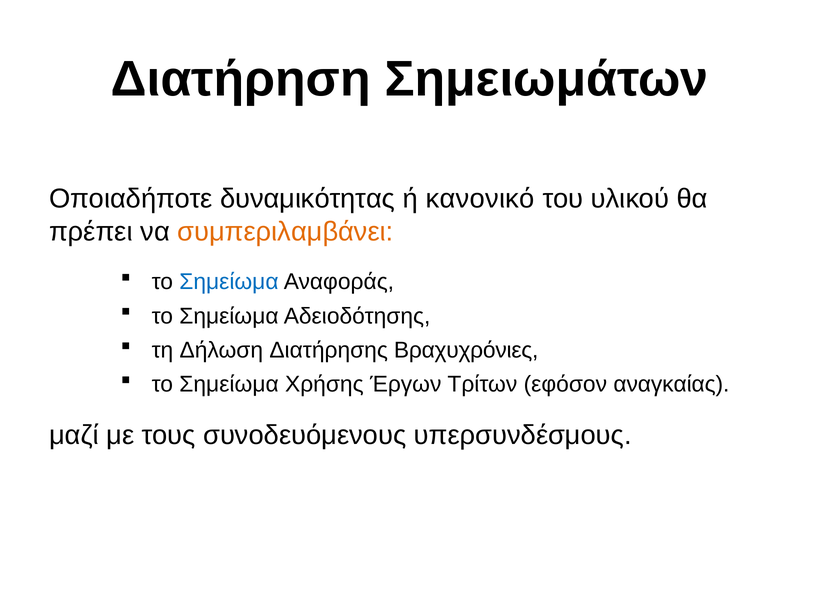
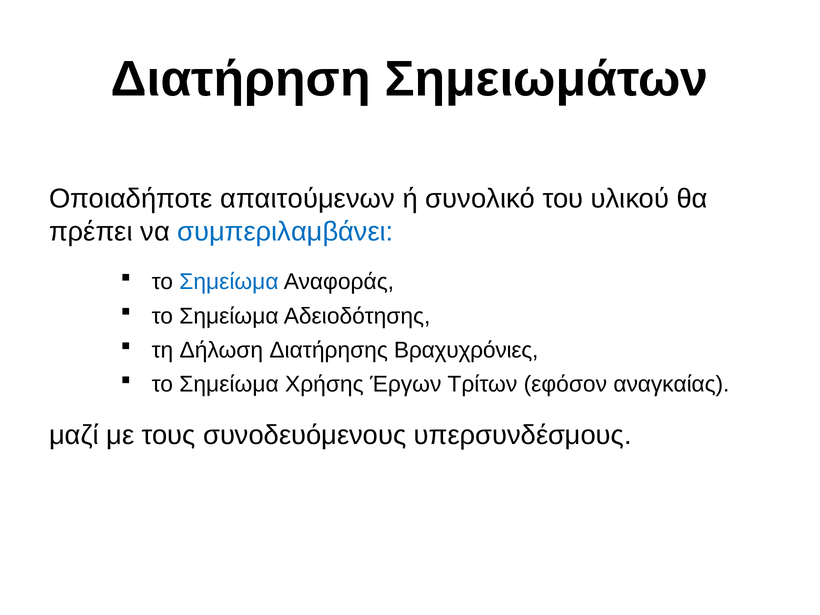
δυναμικότητας: δυναμικότητας -> απαιτούμενων
κανονικό: κανονικό -> συνολικό
συμπεριλαμβάνει colour: orange -> blue
